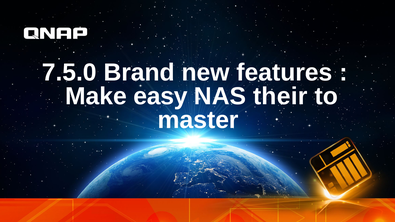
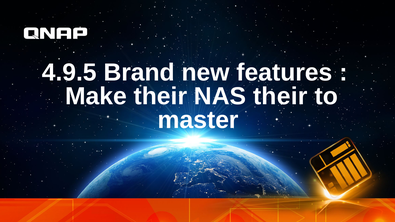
7.5.0: 7.5.0 -> 4.9.5
Make easy: easy -> their
